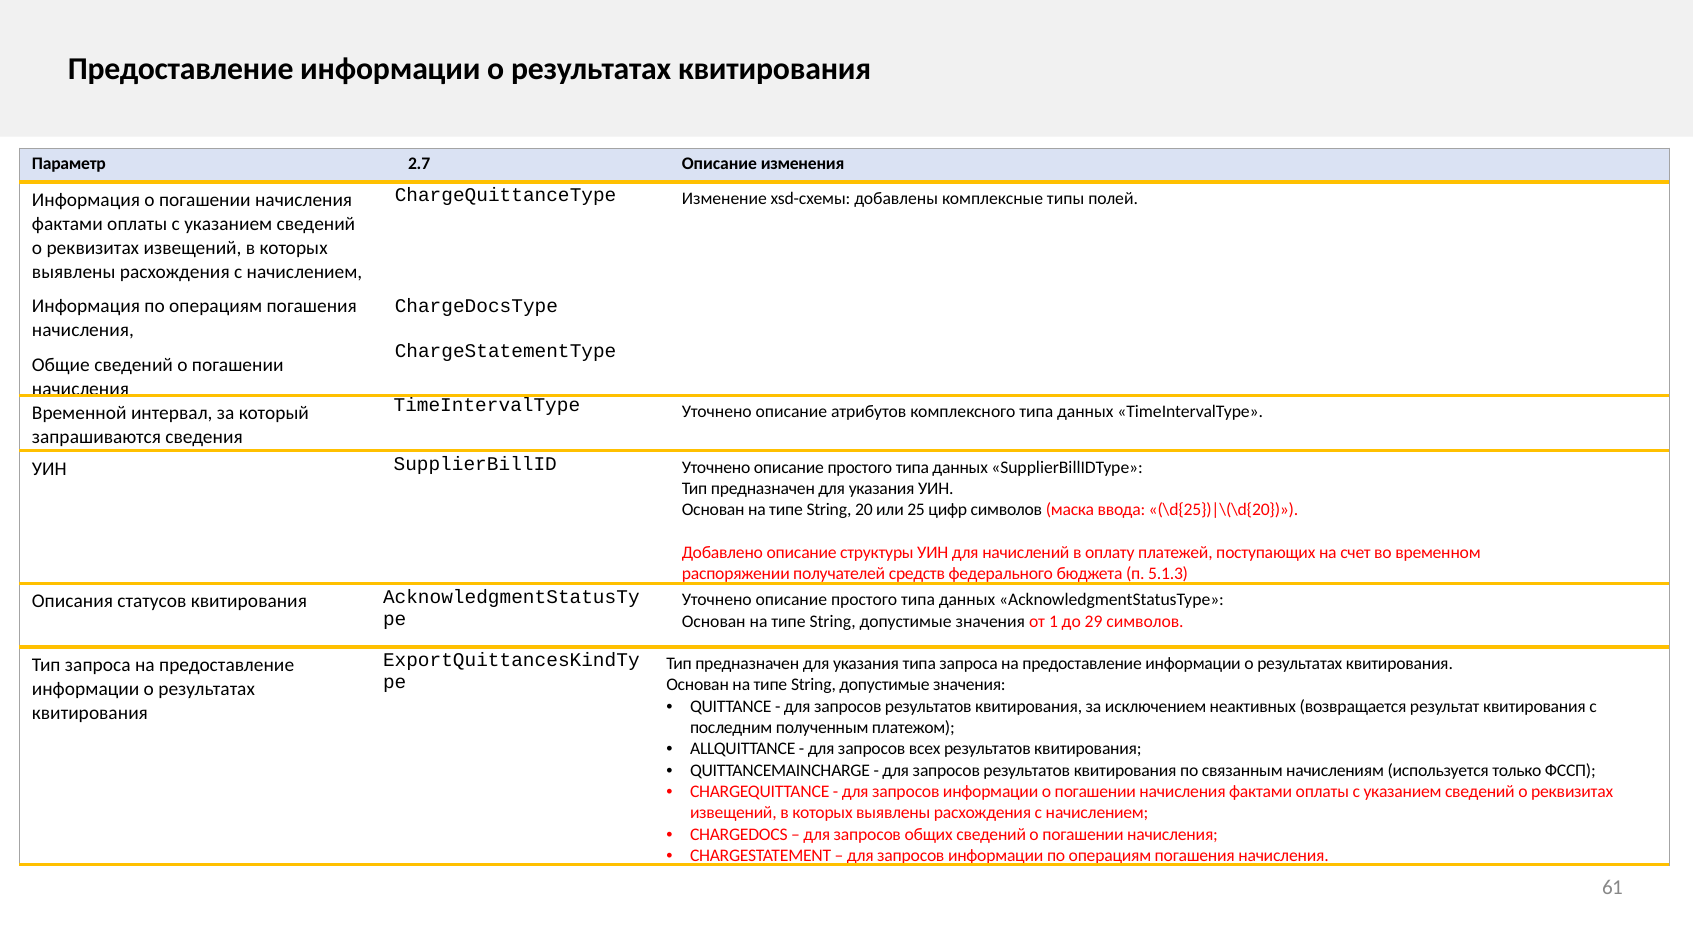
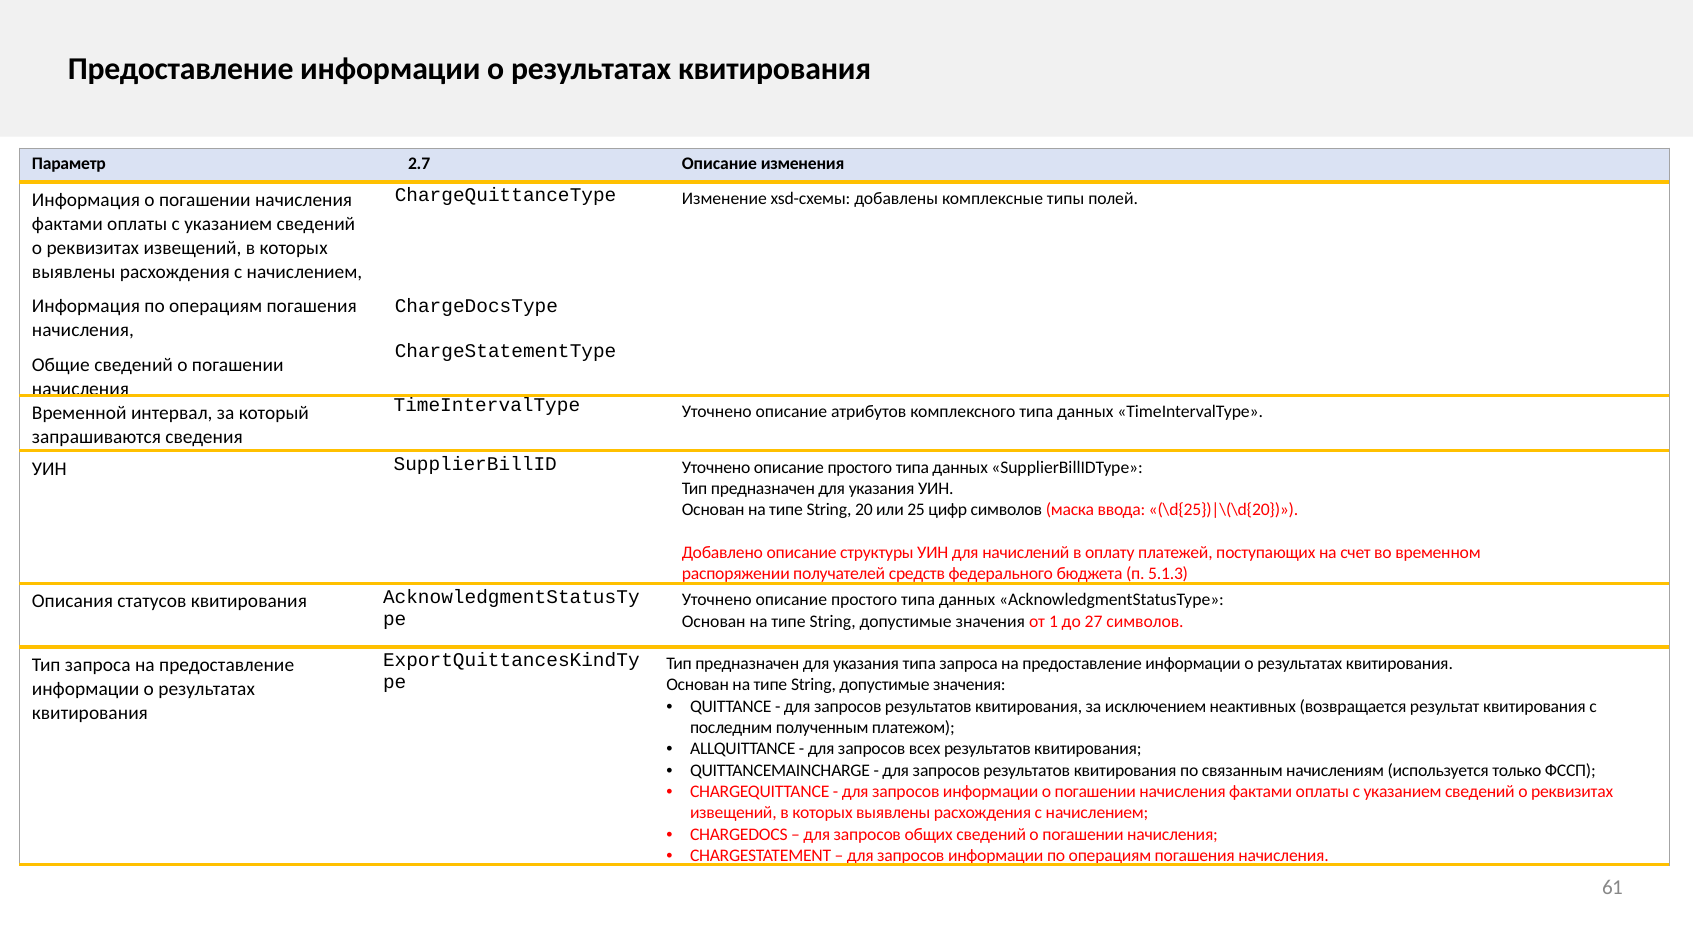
29: 29 -> 27
